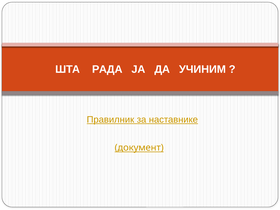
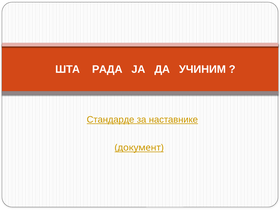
Правилник: Правилник -> Стандарде
